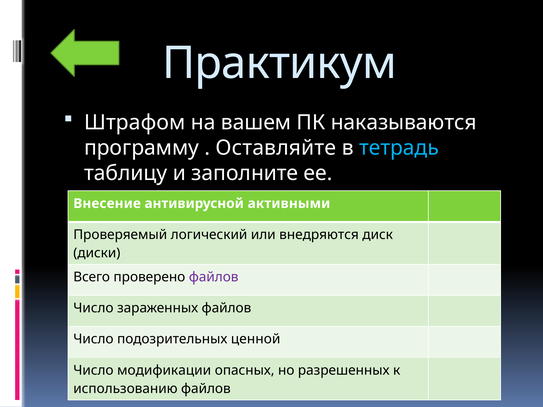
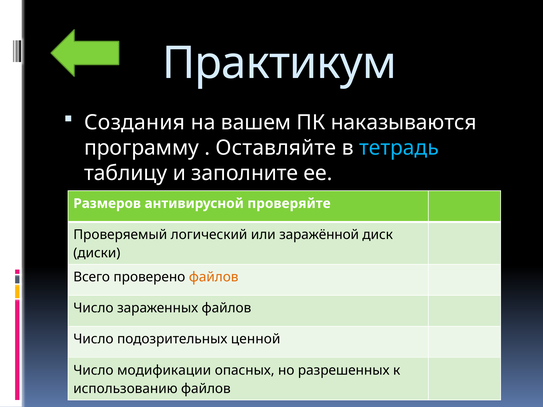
Штрафом: Штрафом -> Создания
Внесение: Внесение -> Размеров
активными: активными -> проверяйте
внедряются: внедряются -> заражённой
файлов at (214, 277) colour: purple -> orange
